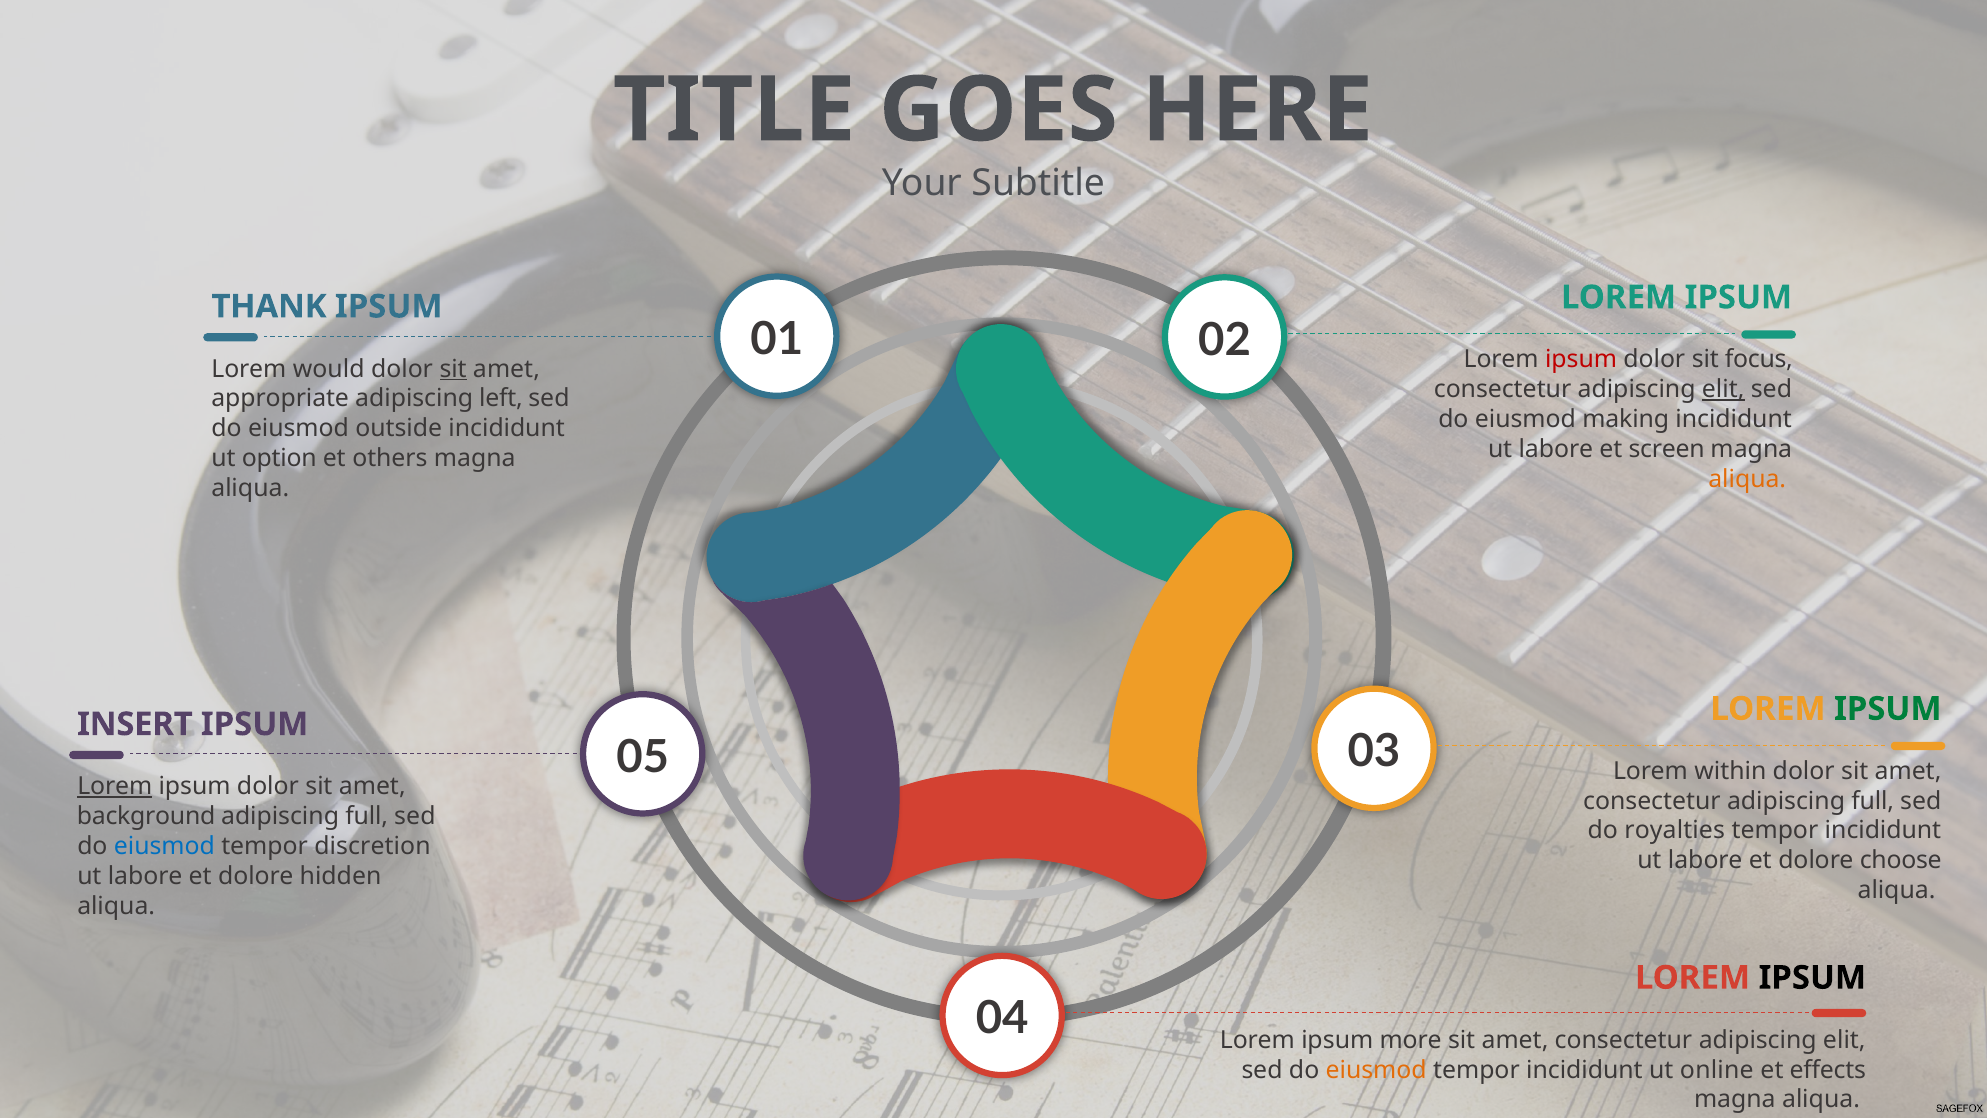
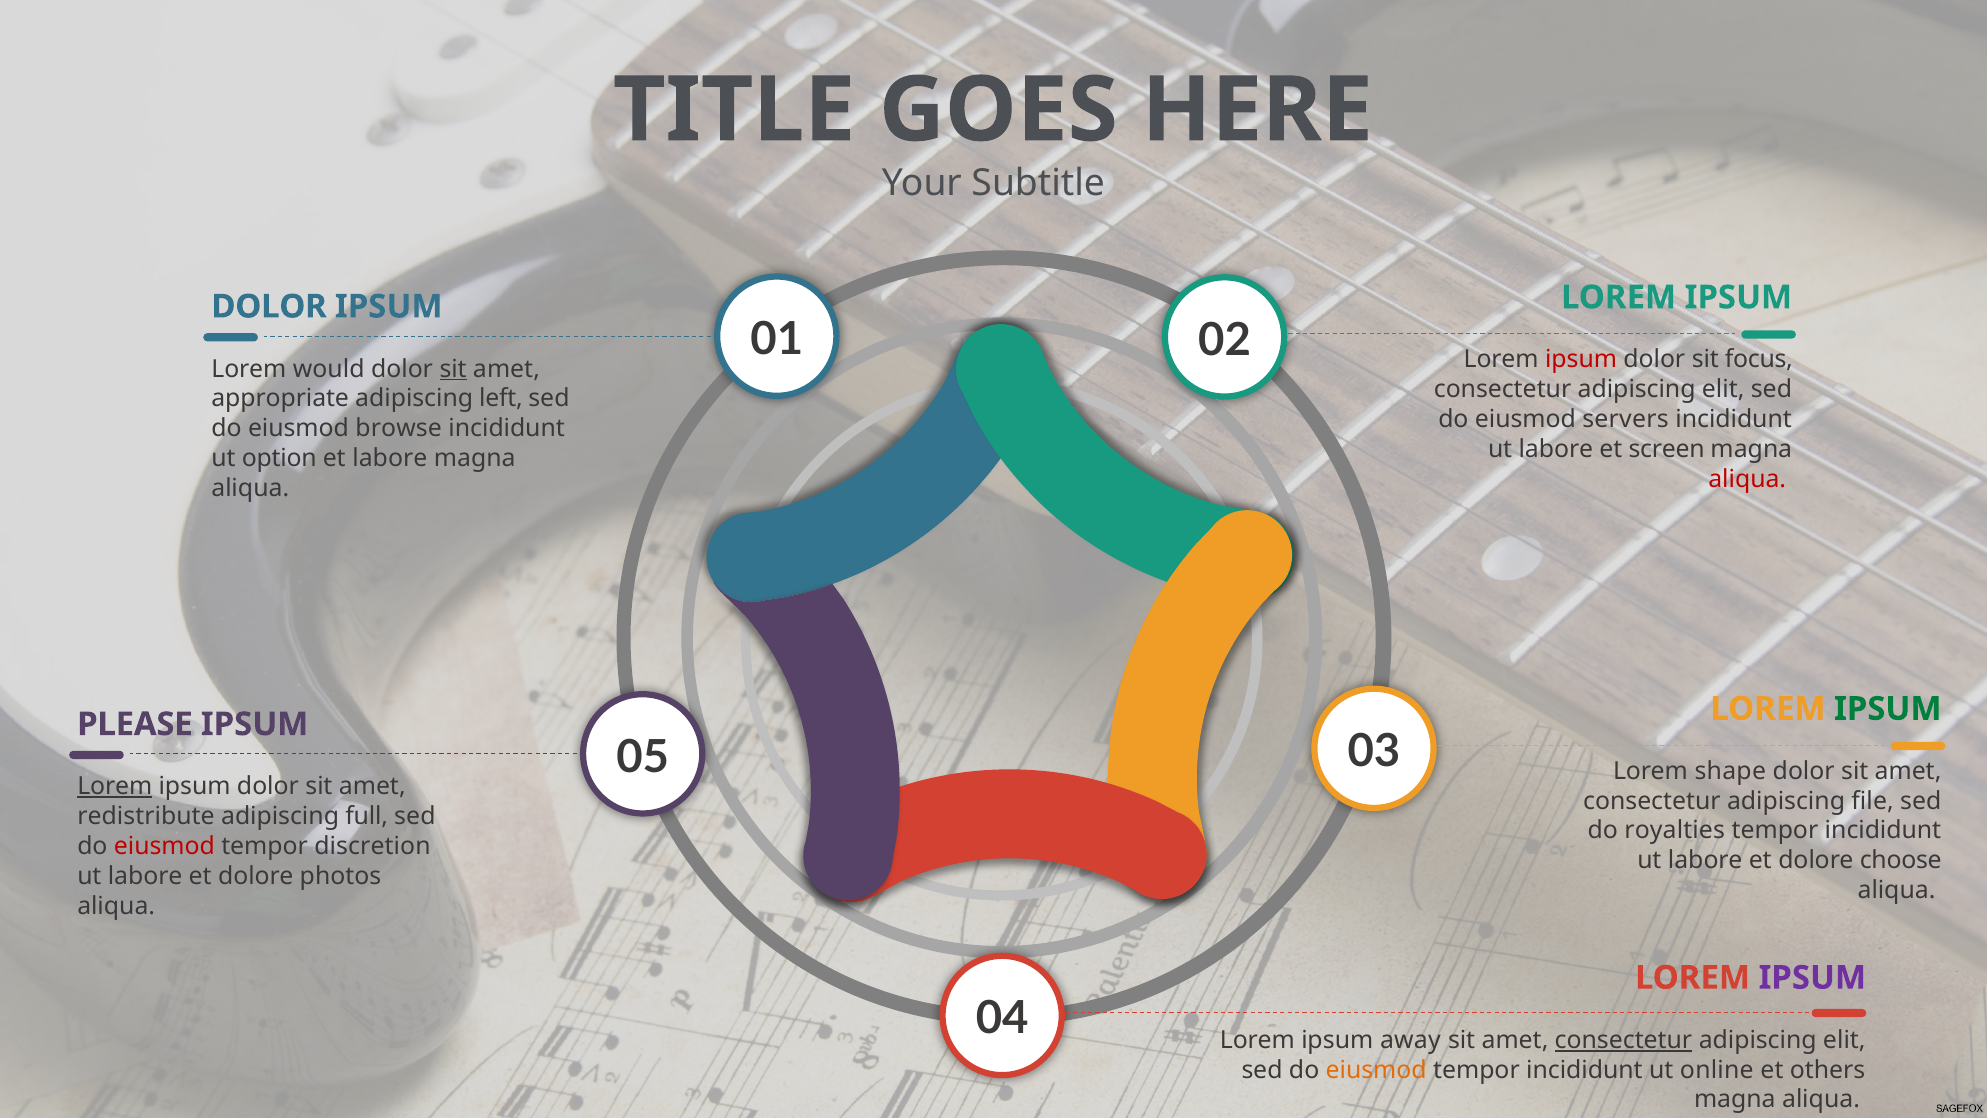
THANK at (269, 306): THANK -> DOLOR
elit at (1723, 389) underline: present -> none
making: making -> servers
outside: outside -> browse
et others: others -> labore
aliqua at (1747, 479) colour: orange -> red
INSERT: INSERT -> PLEASE
within: within -> shape
consectetur adipiscing full: full -> file
background: background -> redistribute
eiusmod at (164, 846) colour: blue -> red
hidden: hidden -> photos
IPSUM at (1812, 978) colour: black -> purple
more: more -> away
consectetur at (1623, 1040) underline: none -> present
effects: effects -> others
